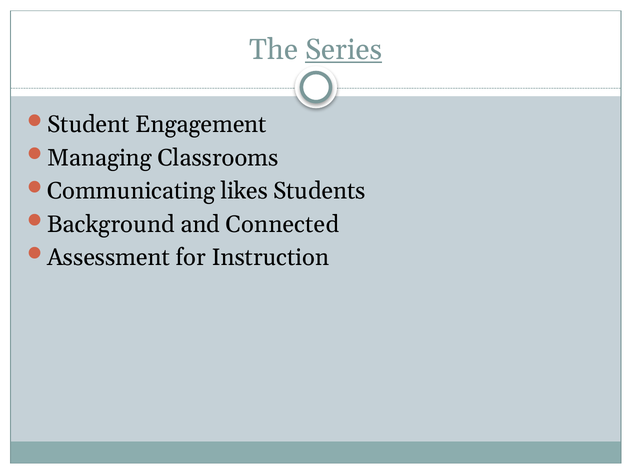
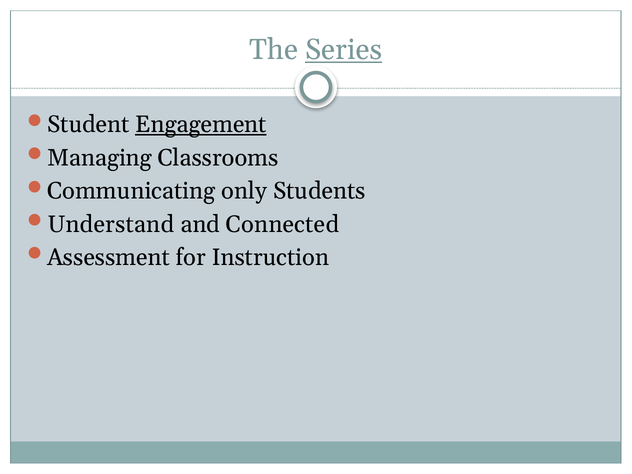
Engagement underline: none -> present
likes: likes -> only
Background: Background -> Understand
